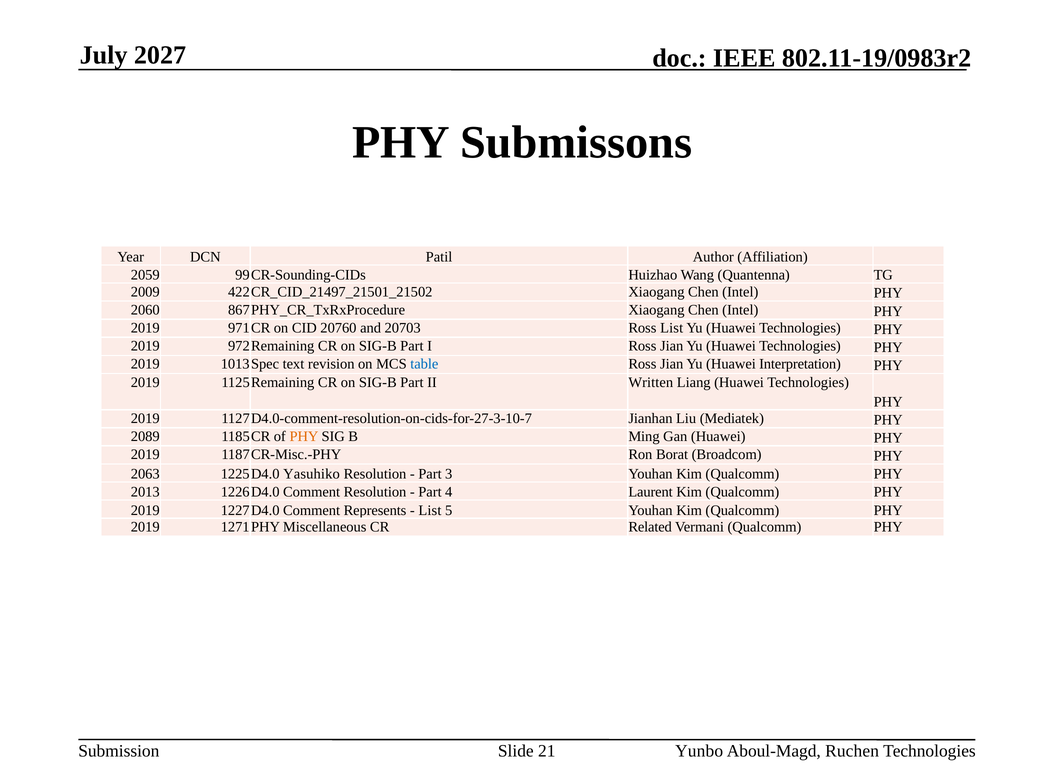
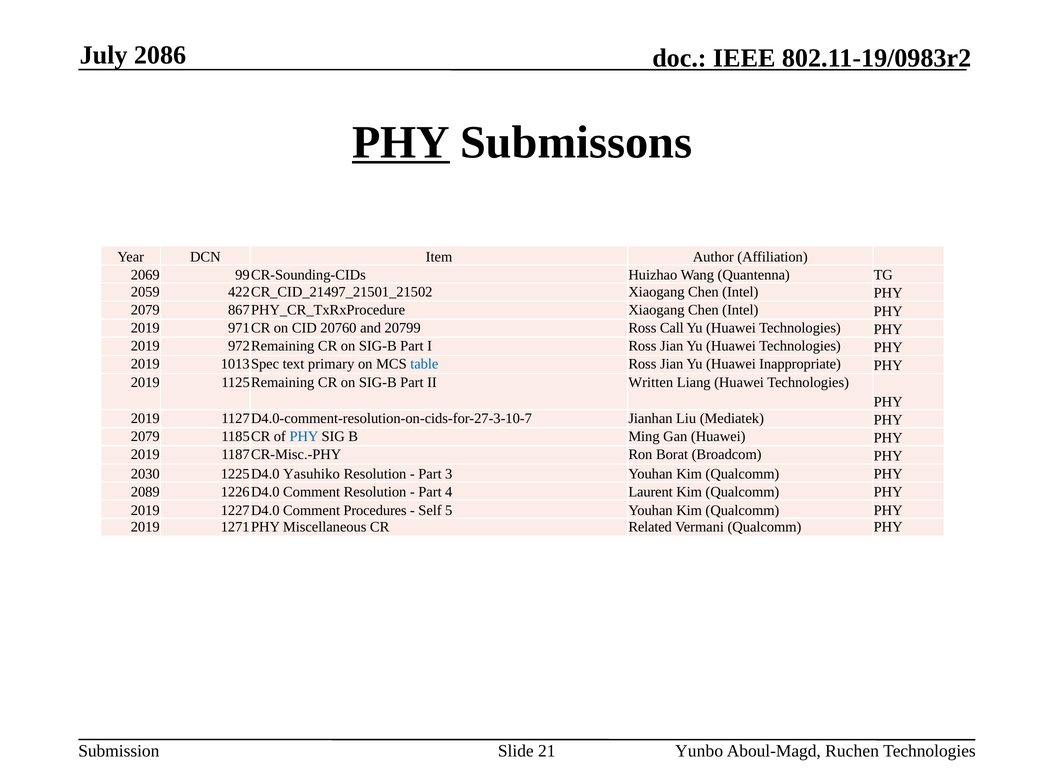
2027: 2027 -> 2086
PHY at (401, 142) underline: none -> present
Patil: Patil -> Item
2059: 2059 -> 2069
2009: 2009 -> 2059
2060 at (145, 310): 2060 -> 2079
20703: 20703 -> 20799
Ross List: List -> Call
revision: revision -> primary
Interpretation: Interpretation -> Inappropriate
2089 at (145, 437): 2089 -> 2079
PHY at (304, 437) colour: orange -> blue
2063: 2063 -> 2030
2013: 2013 -> 2089
Represents: Represents -> Procedures
List at (430, 511): List -> Self
